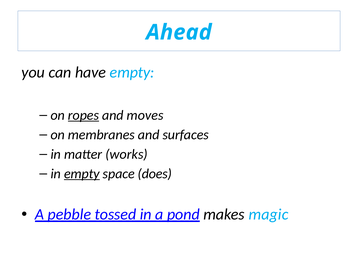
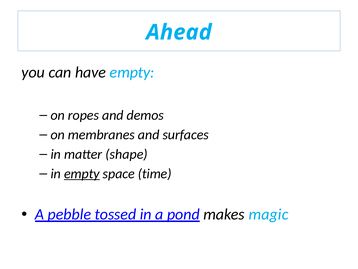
ropes underline: present -> none
moves: moves -> demos
works: works -> shape
does: does -> time
